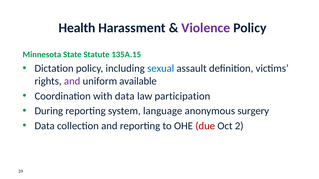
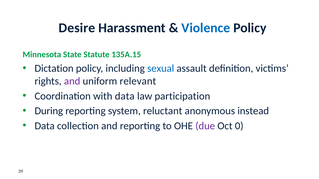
Health: Health -> Desire
Violence colour: purple -> blue
available: available -> relevant
language: language -> reluctant
surgery: surgery -> instead
due colour: red -> purple
2: 2 -> 0
